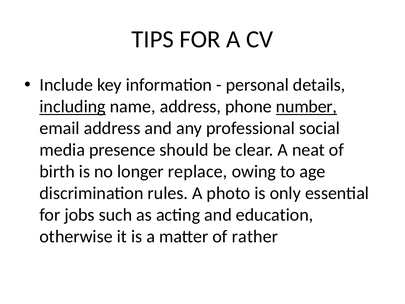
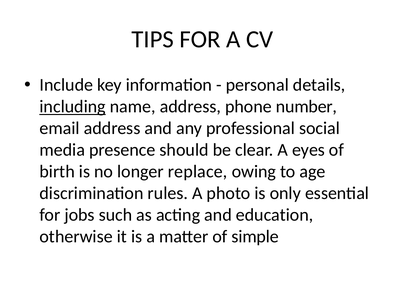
number underline: present -> none
neat: neat -> eyes
rather: rather -> simple
